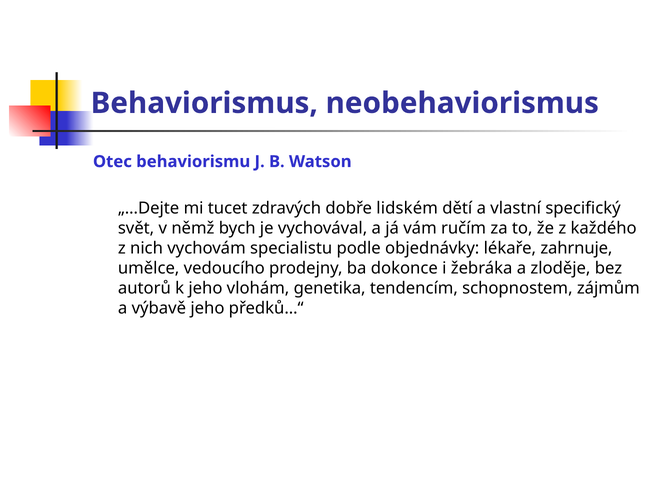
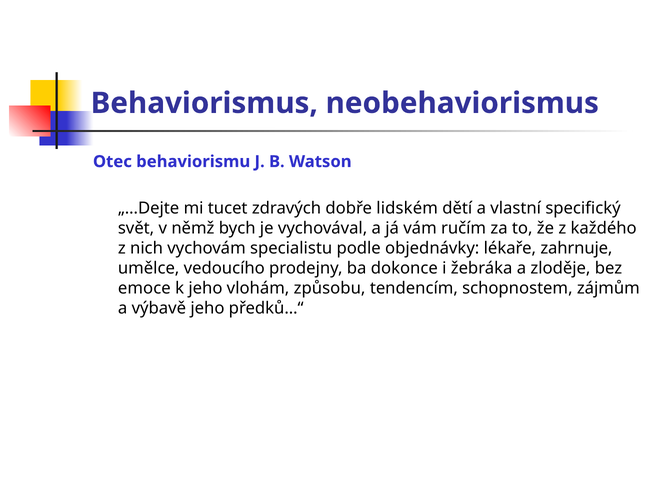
autorů: autorů -> emoce
genetika: genetika -> způsobu
